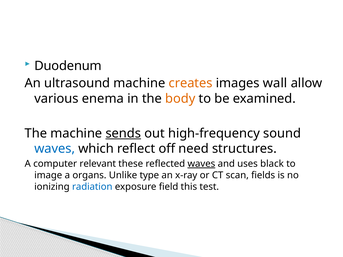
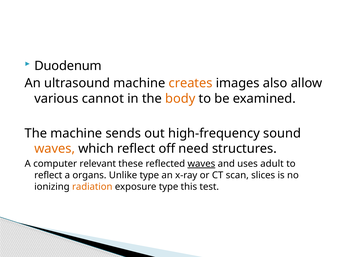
wall: wall -> also
enema: enema -> cannot
sends underline: present -> none
waves at (55, 149) colour: blue -> orange
black: black -> adult
image at (48, 175): image -> reflect
fields: fields -> slices
radiation colour: blue -> orange
exposure field: field -> type
